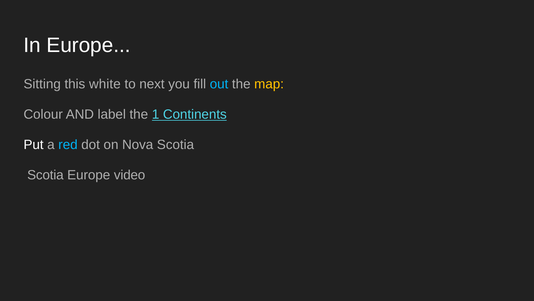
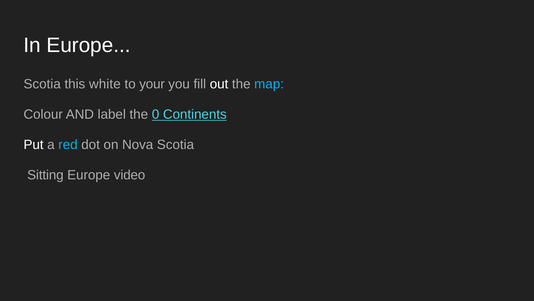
Sitting at (42, 84): Sitting -> Scotia
next: next -> your
out colour: light blue -> white
map colour: yellow -> light blue
1: 1 -> 0
Scotia at (45, 175): Scotia -> Sitting
